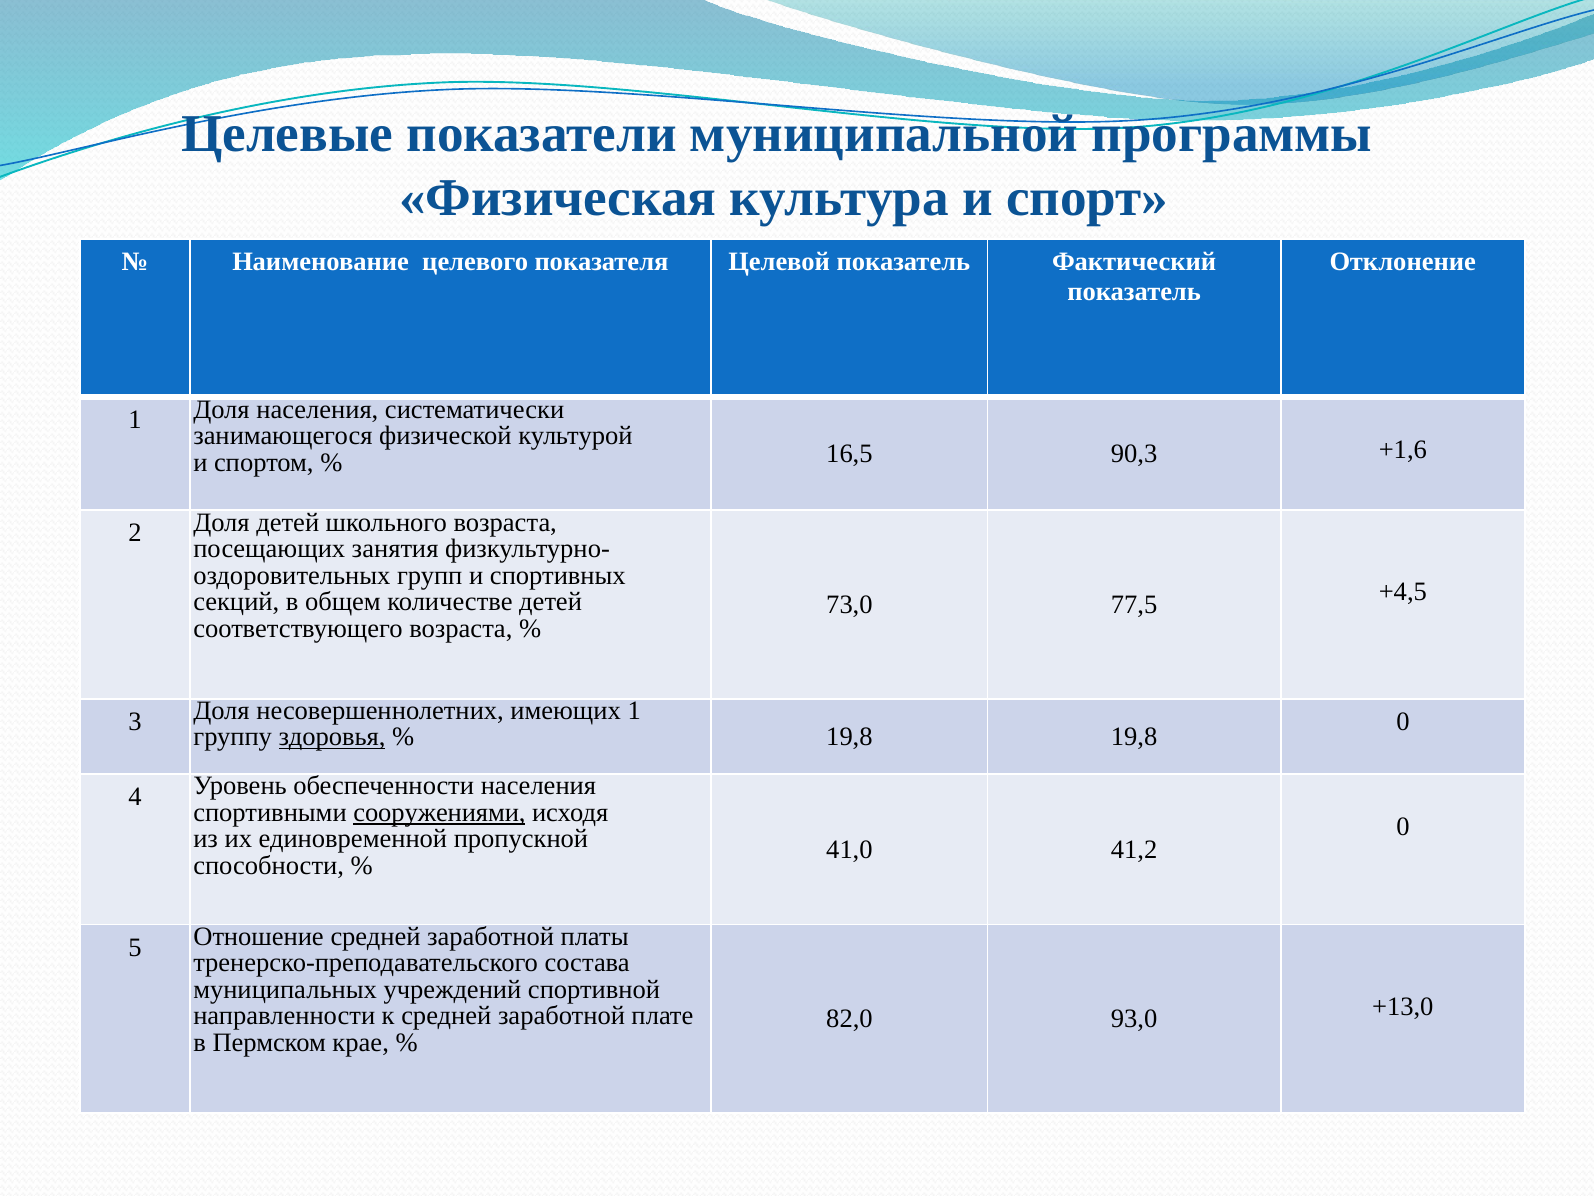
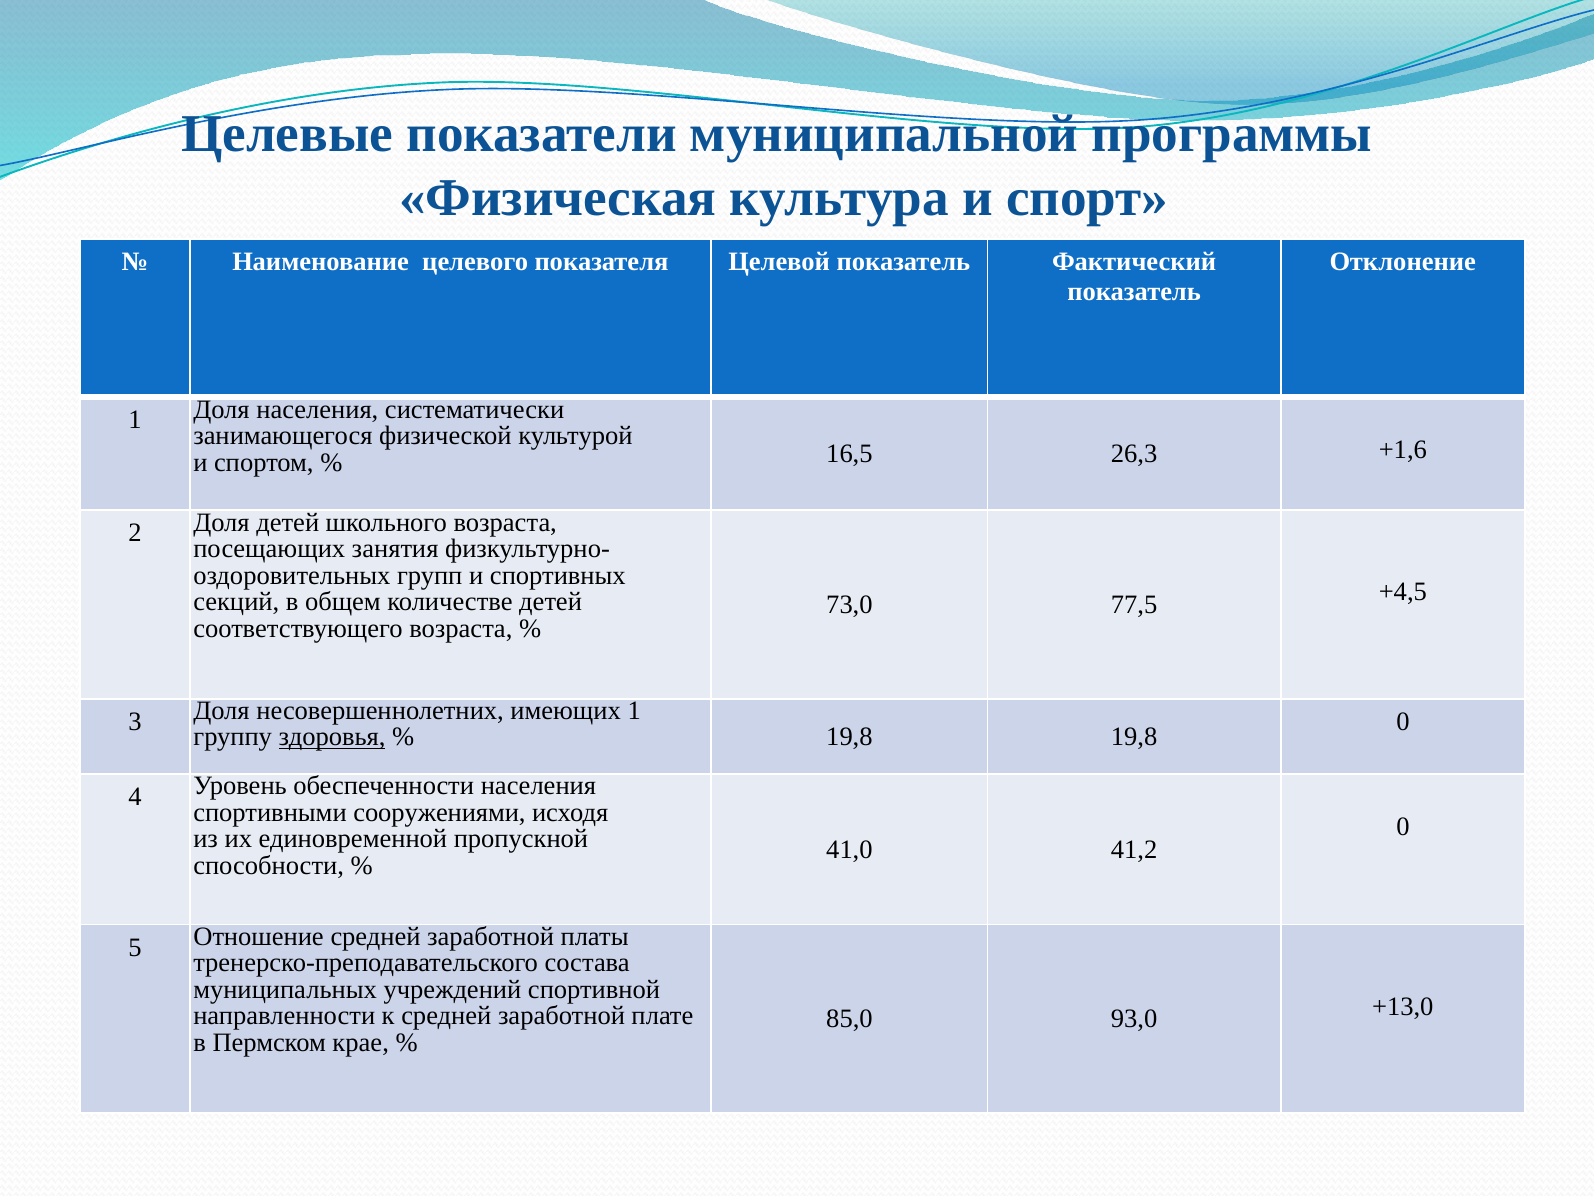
90,3: 90,3 -> 26,3
сооружениями underline: present -> none
82,0: 82,0 -> 85,0
